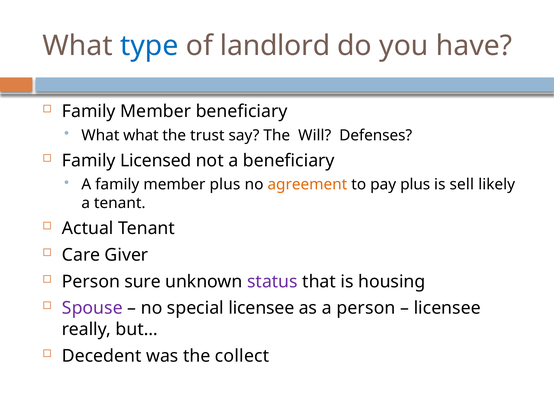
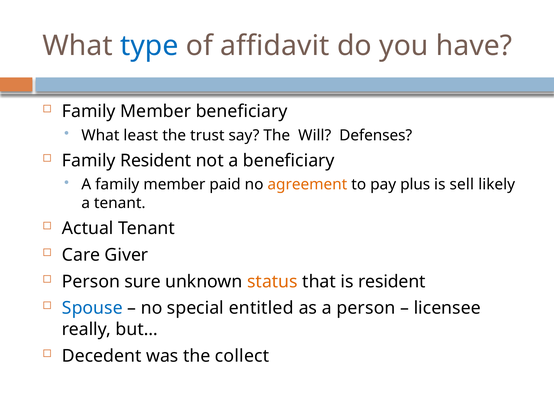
landlord: landlord -> affidavit
What what: what -> least
Family Licensed: Licensed -> Resident
member plus: plus -> paid
status colour: purple -> orange
is housing: housing -> resident
Spouse colour: purple -> blue
special licensee: licensee -> entitled
